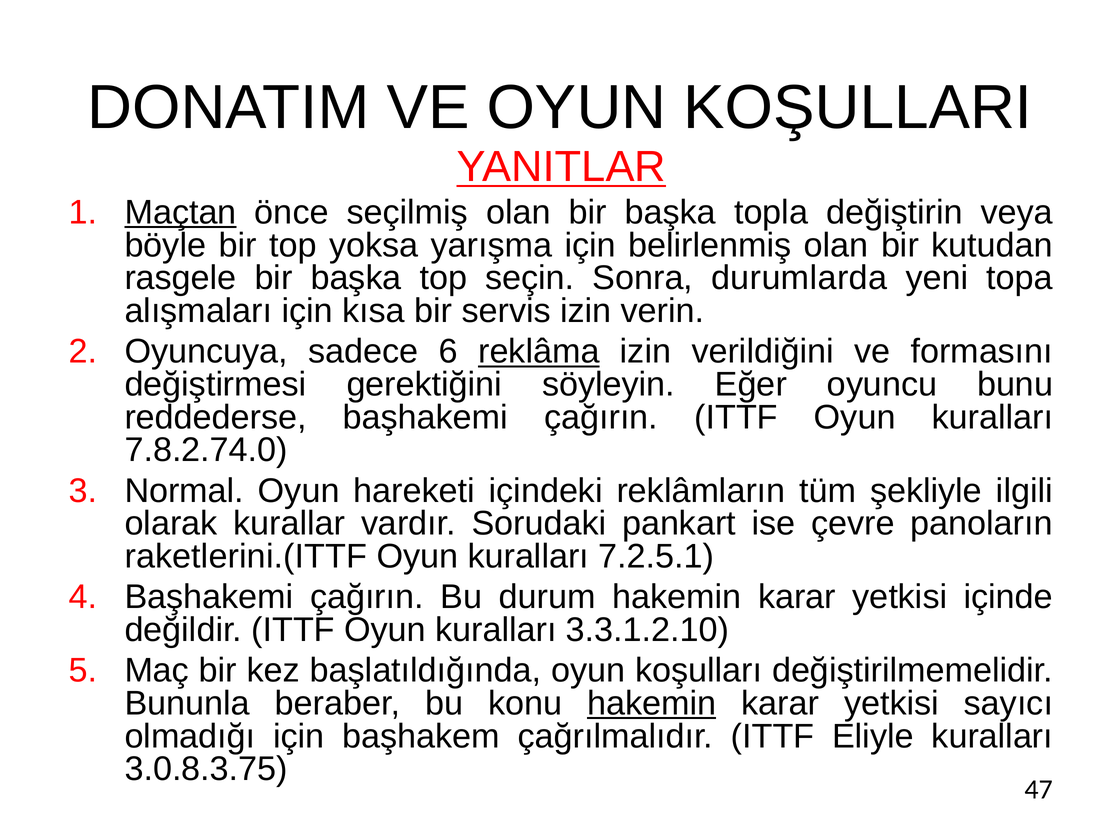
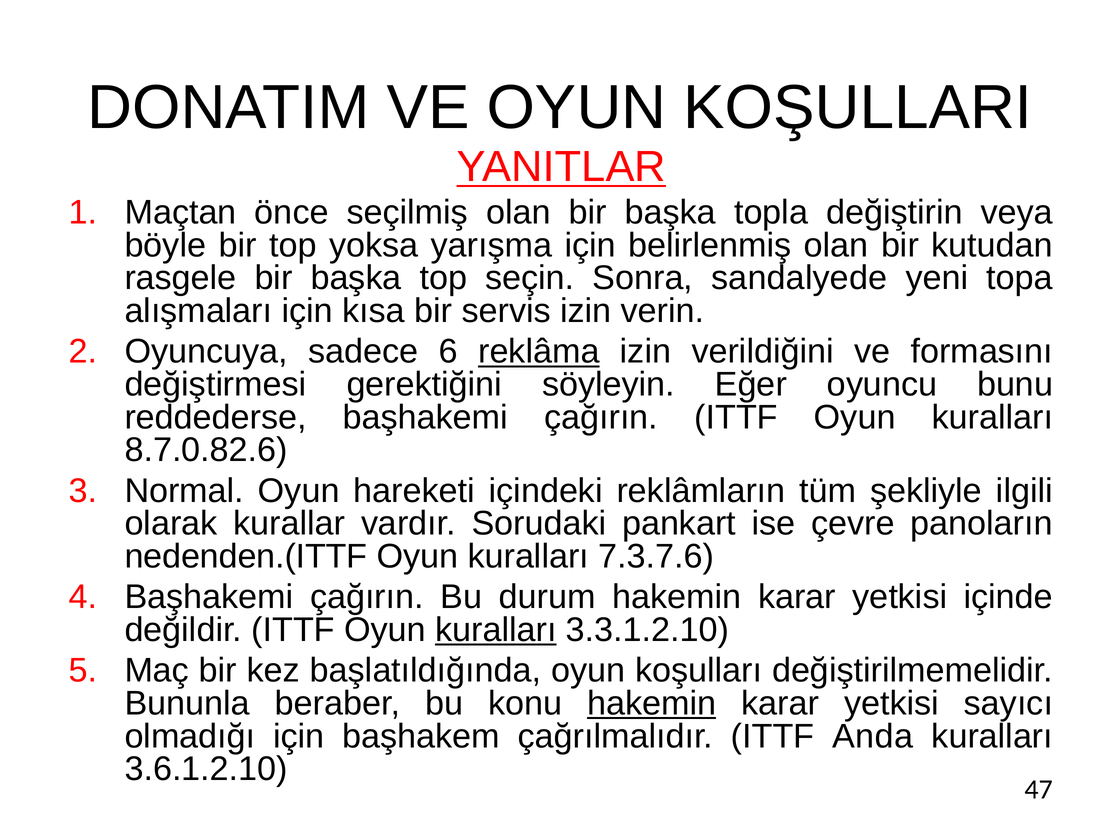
Maçtan underline: present -> none
durumlarda: durumlarda -> sandalyede
7.8.2.74.0: 7.8.2.74.0 -> 8.7.0.82.6
raketlerini.(ITTF: raketlerini.(ITTF -> nedenden.(ITTF
7.2.5.1: 7.2.5.1 -> 7.3.7.6
kuralları at (496, 630) underline: none -> present
Eliyle: Eliyle -> Anda
3.0.8.3.75: 3.0.8.3.75 -> 3.6.1.2.10
